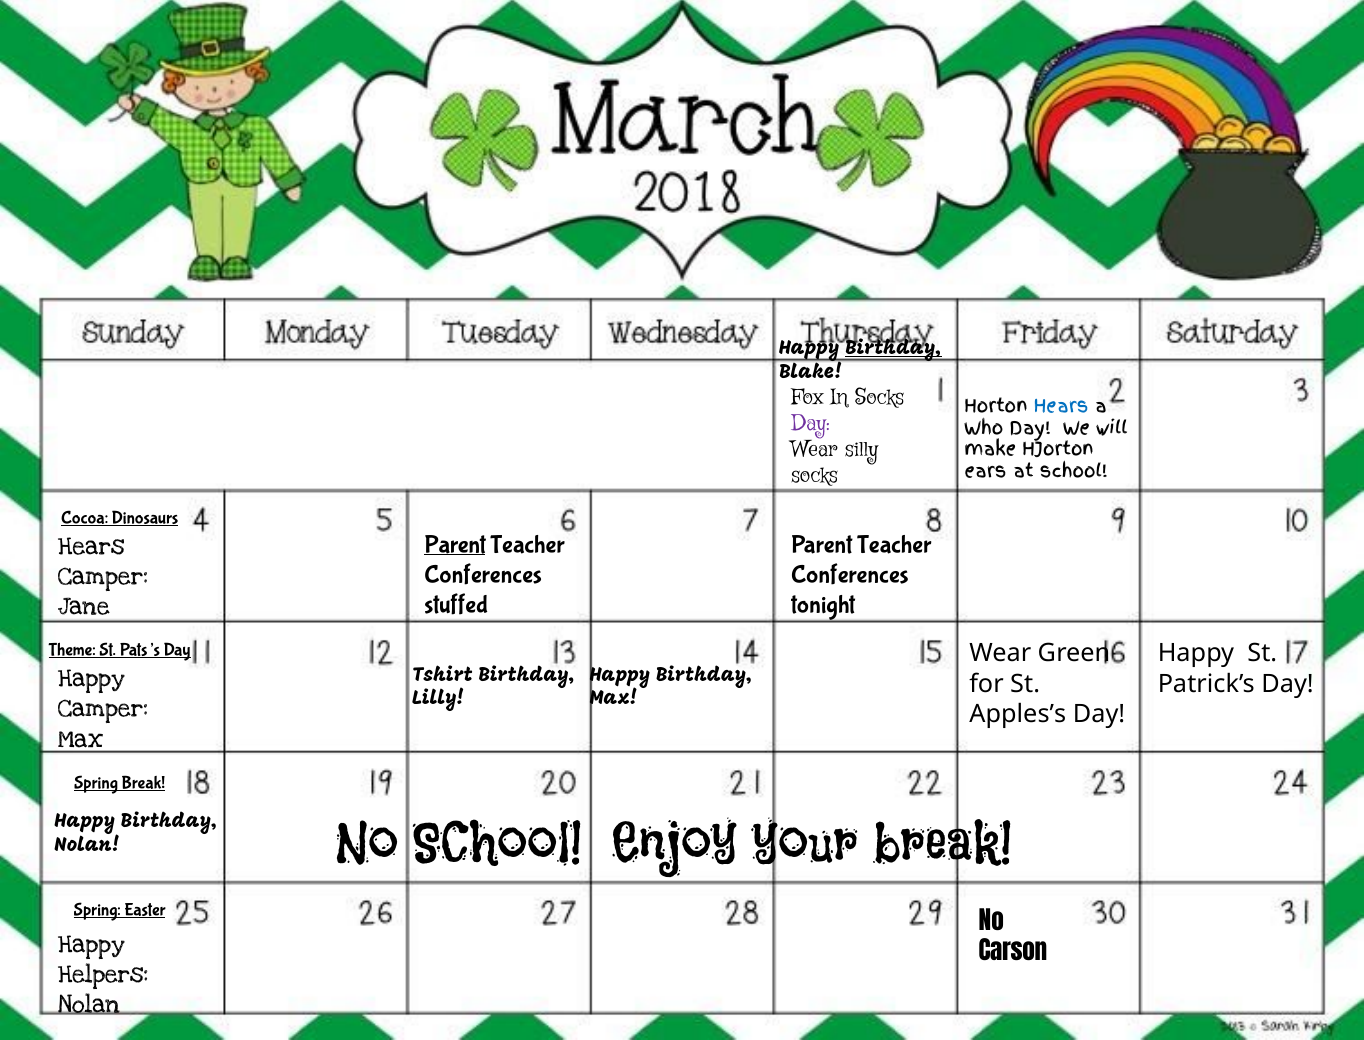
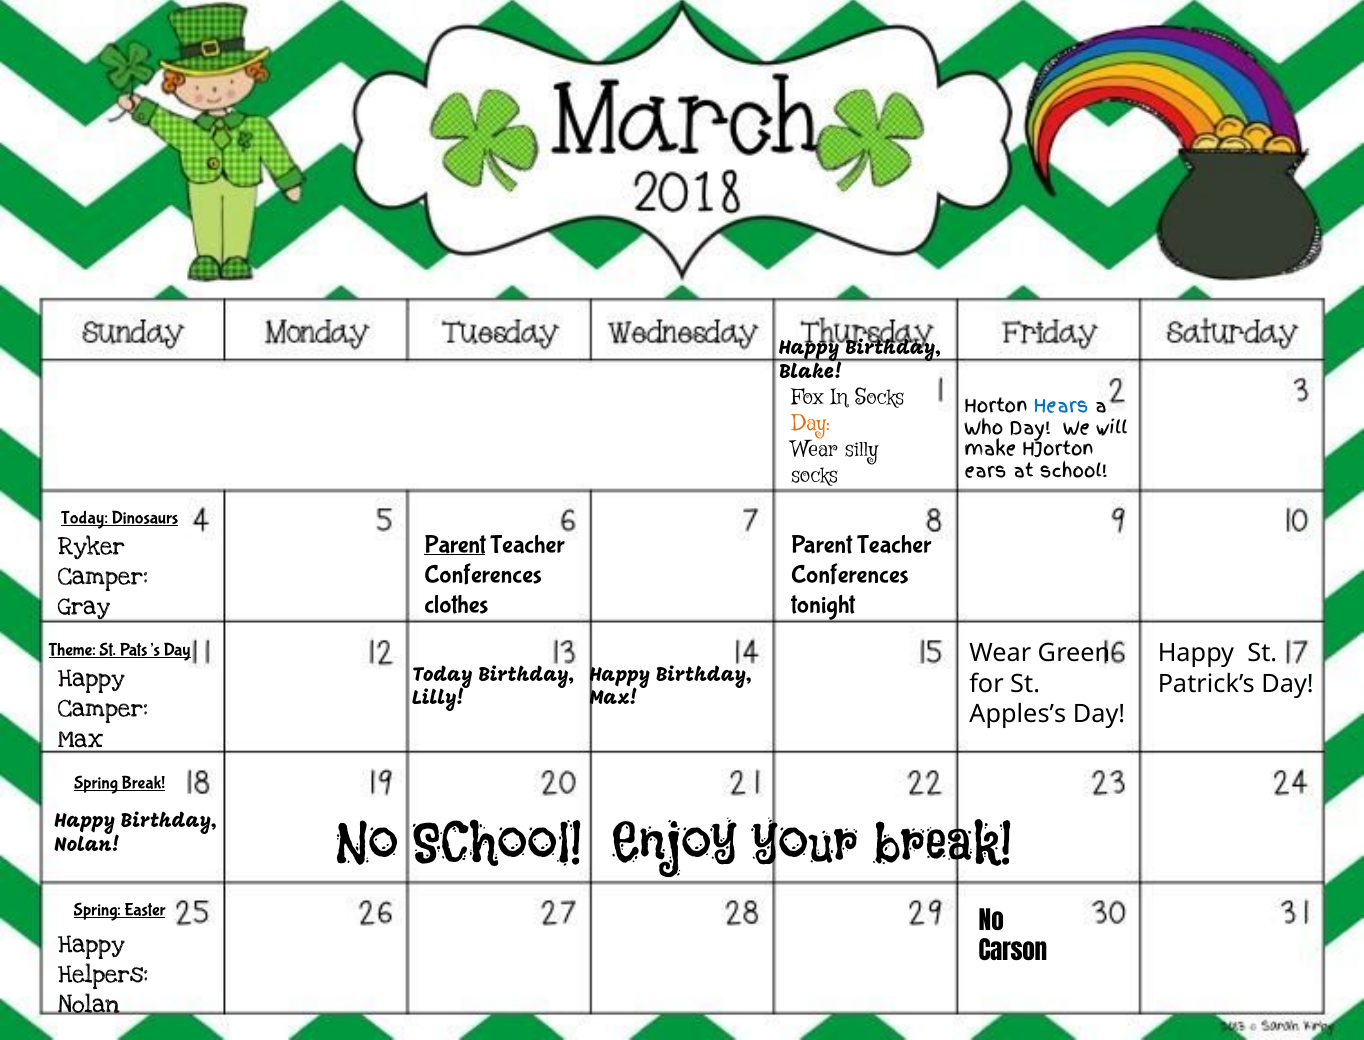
Birthday at (893, 348) underline: present -> none
Day at (810, 423) colour: purple -> orange
Cocoa at (85, 517): Cocoa -> Today
Hears at (91, 545): Hears -> Ryker
stuffed: stuffed -> clothes
Jane: Jane -> Gray
Tshirt at (442, 674): Tshirt -> Today
